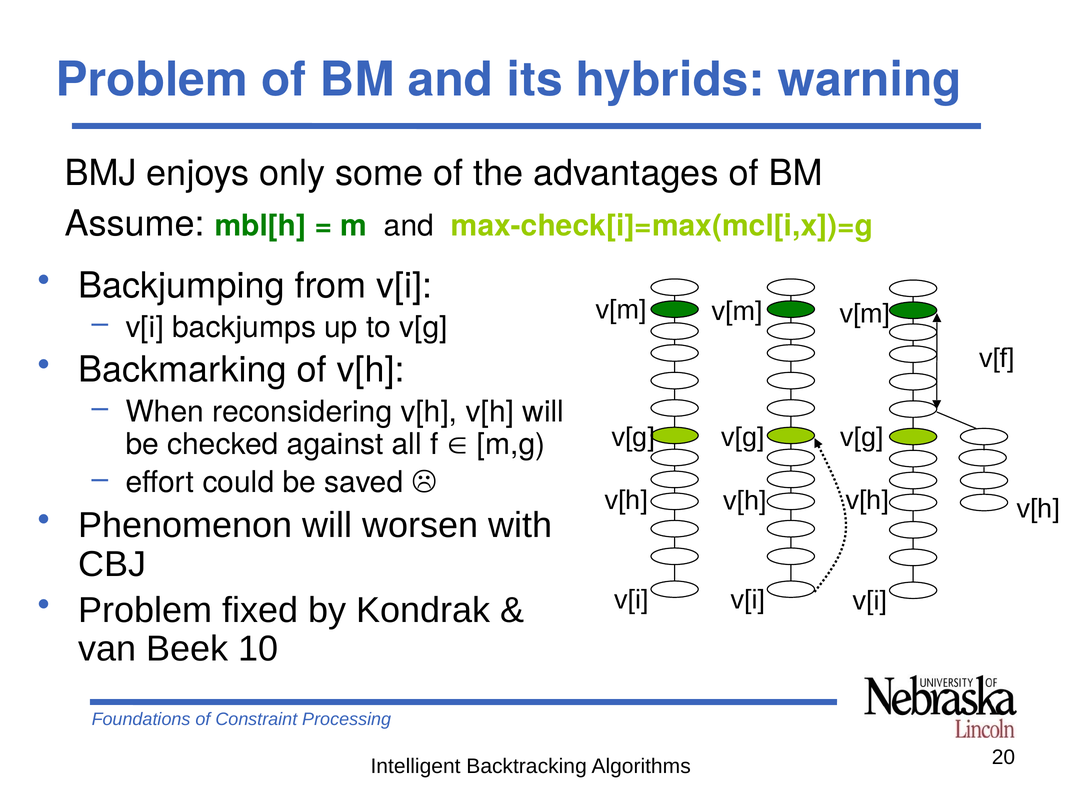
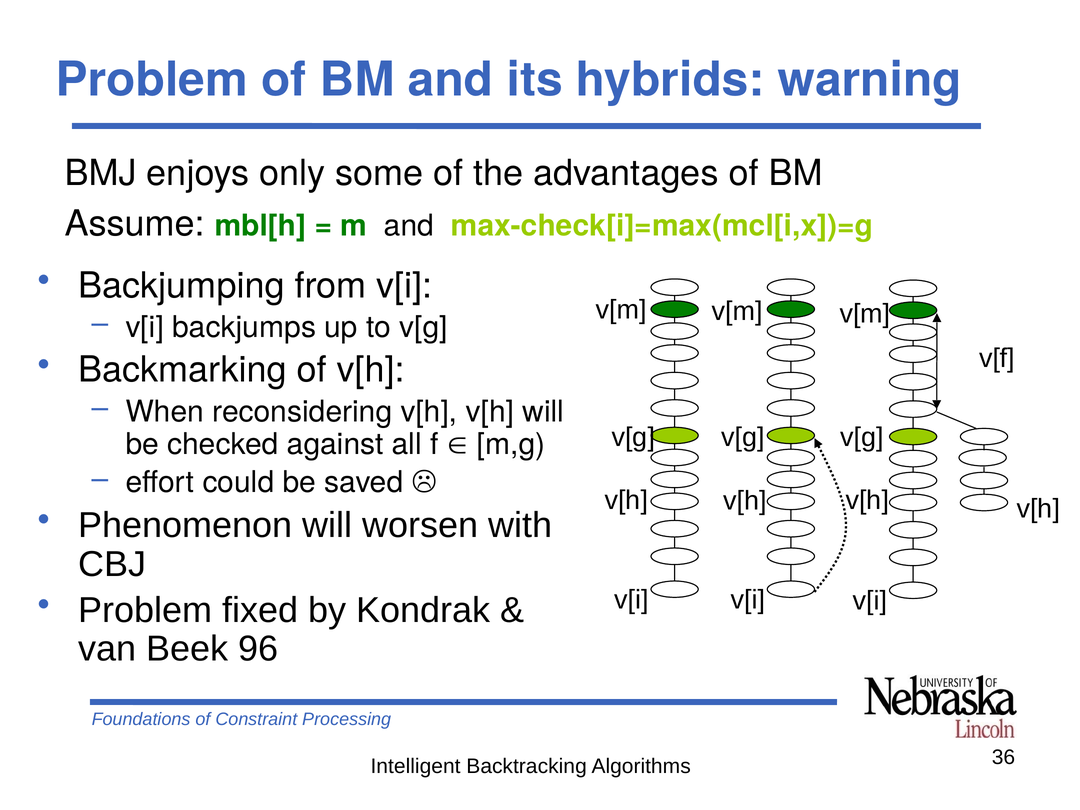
10: 10 -> 96
20: 20 -> 36
